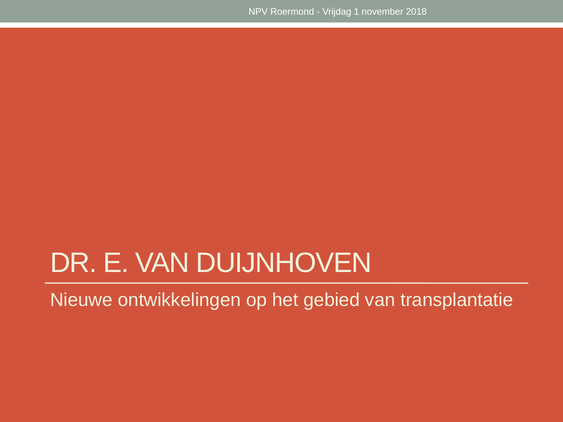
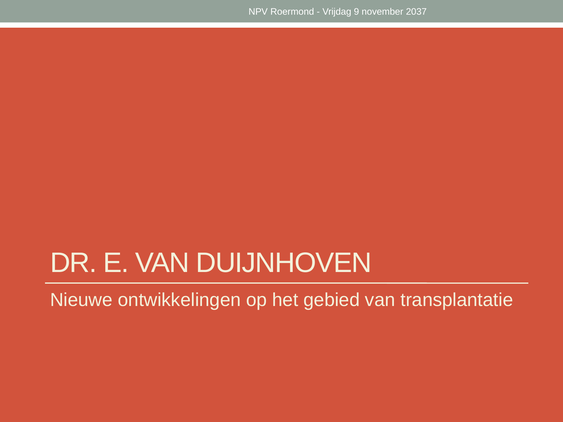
1: 1 -> 9
2018: 2018 -> 2037
